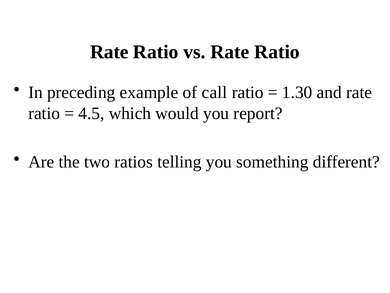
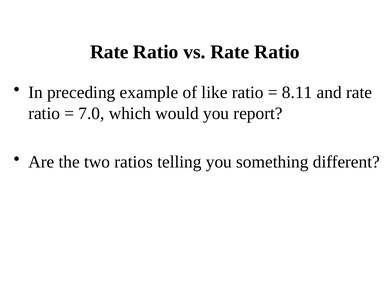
call: call -> like
1.30: 1.30 -> 8.11
4.5: 4.5 -> 7.0
